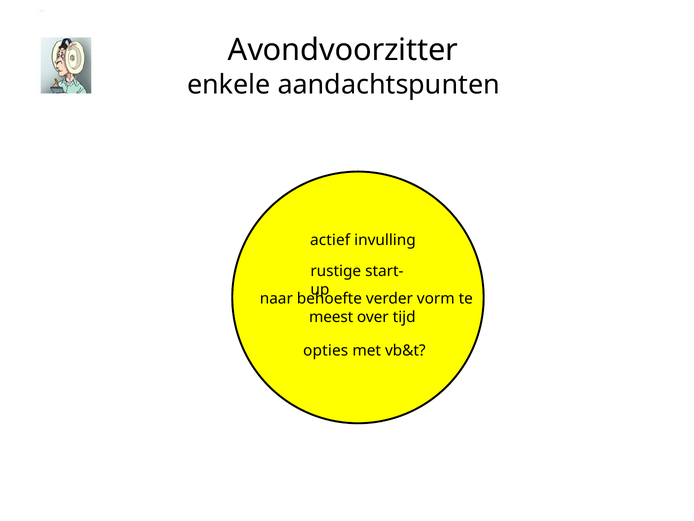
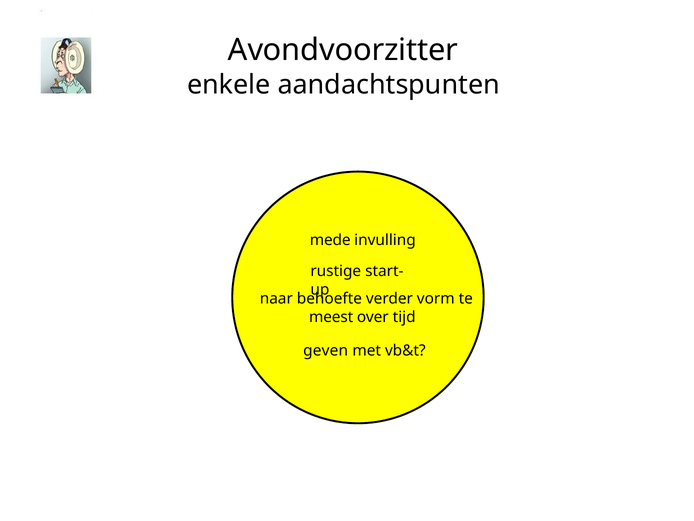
actief: actief -> mede
opties: opties -> geven
